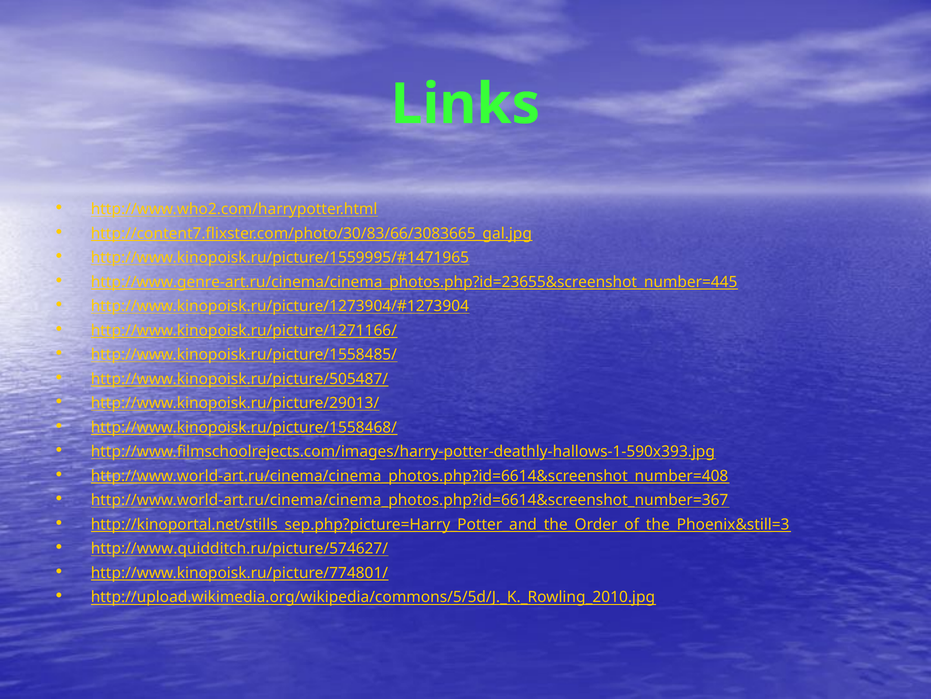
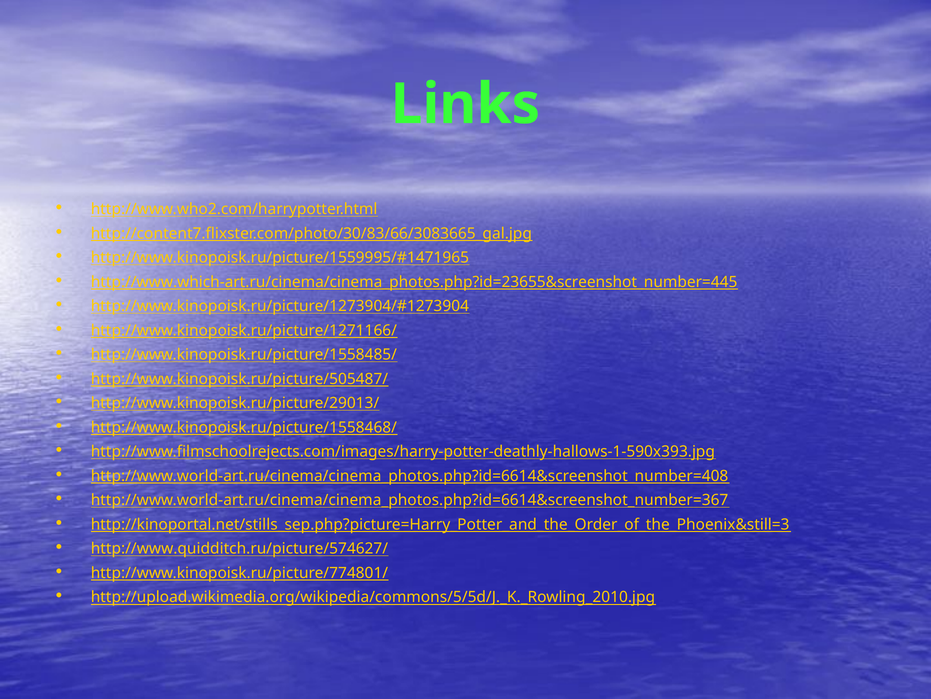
http://www.genre-art.ru/cinema/cinema_photos.php?id=23655&screenshot_number=445: http://www.genre-art.ru/cinema/cinema_photos.php?id=23655&screenshot_number=445 -> http://www.which-art.ru/cinema/cinema_photos.php?id=23655&screenshot_number=445
